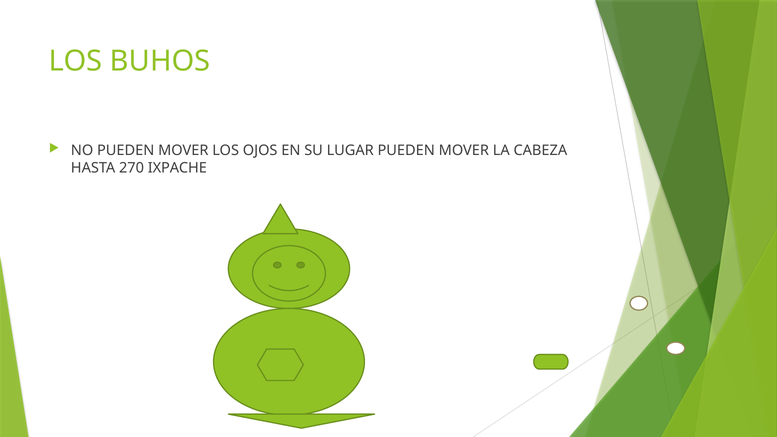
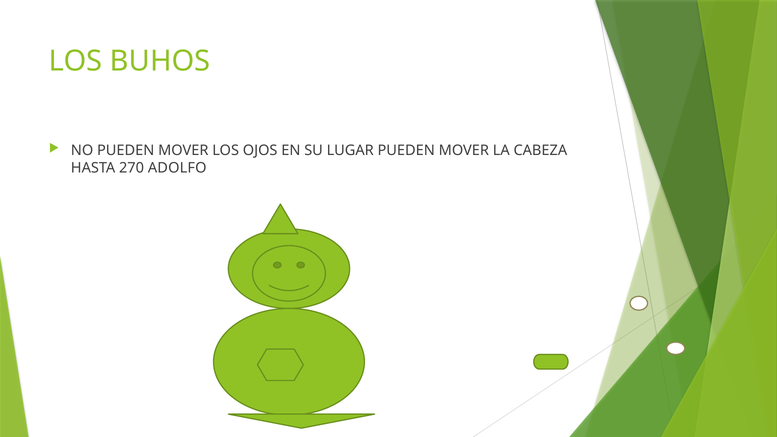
IXPACHE: IXPACHE -> ADOLFO
